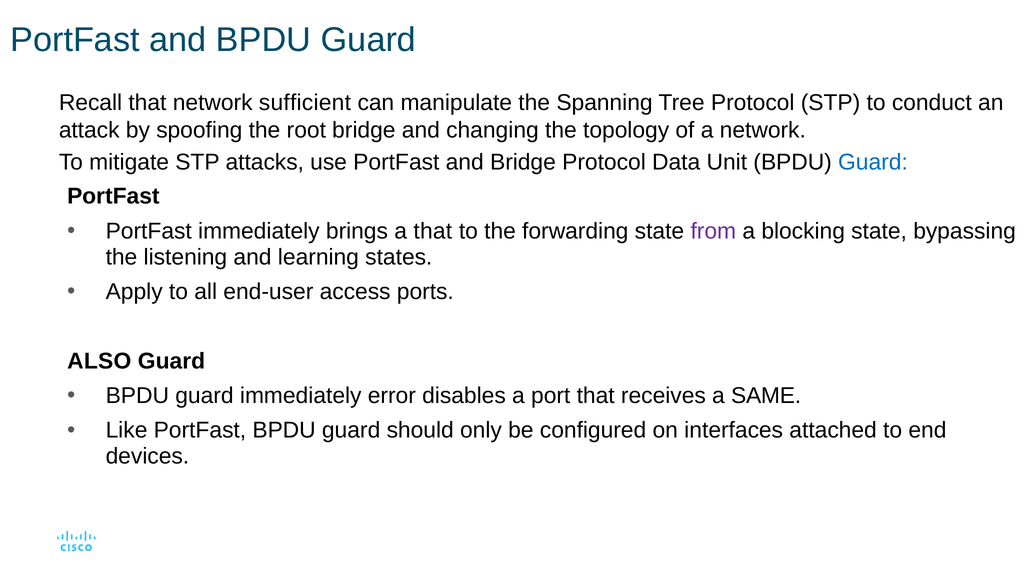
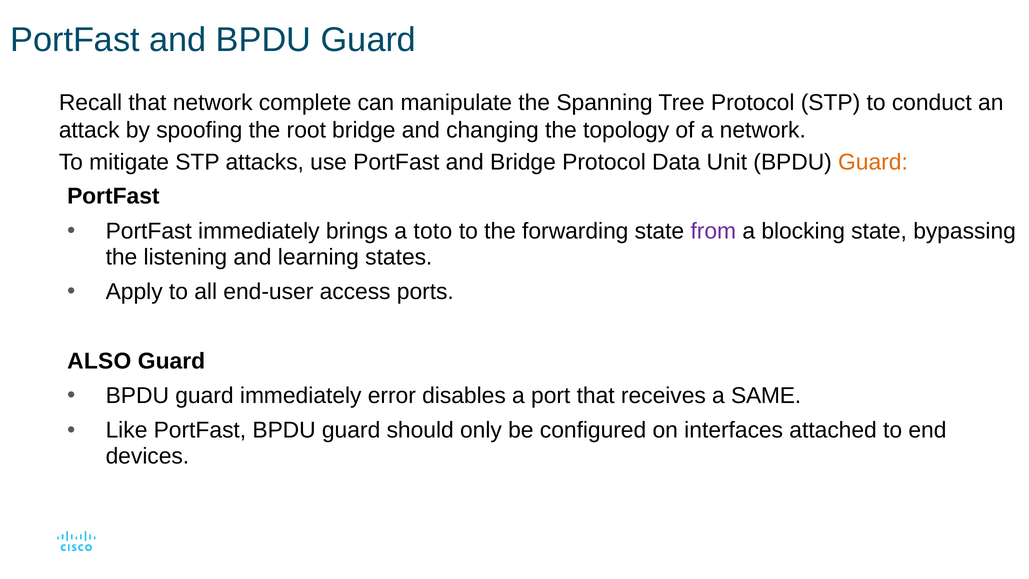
sufficient: sufficient -> complete
Guard at (873, 162) colour: blue -> orange
a that: that -> toto
